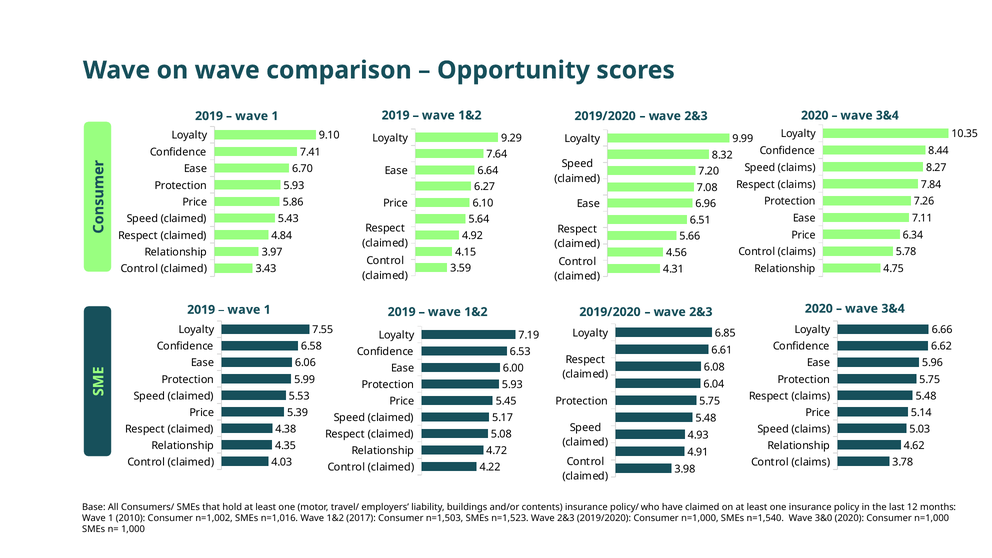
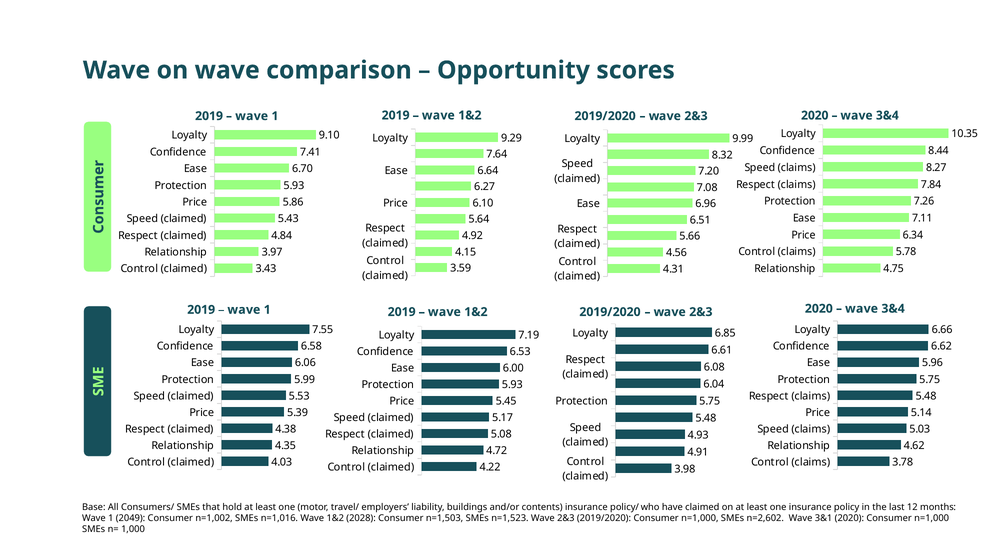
2010: 2010 -> 2049
2017: 2017 -> 2028
n=1,540: n=1,540 -> n=2,602
3&0: 3&0 -> 3&1
